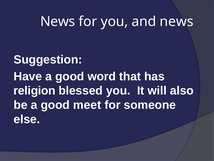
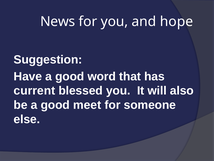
and news: news -> hope
religion: religion -> current
